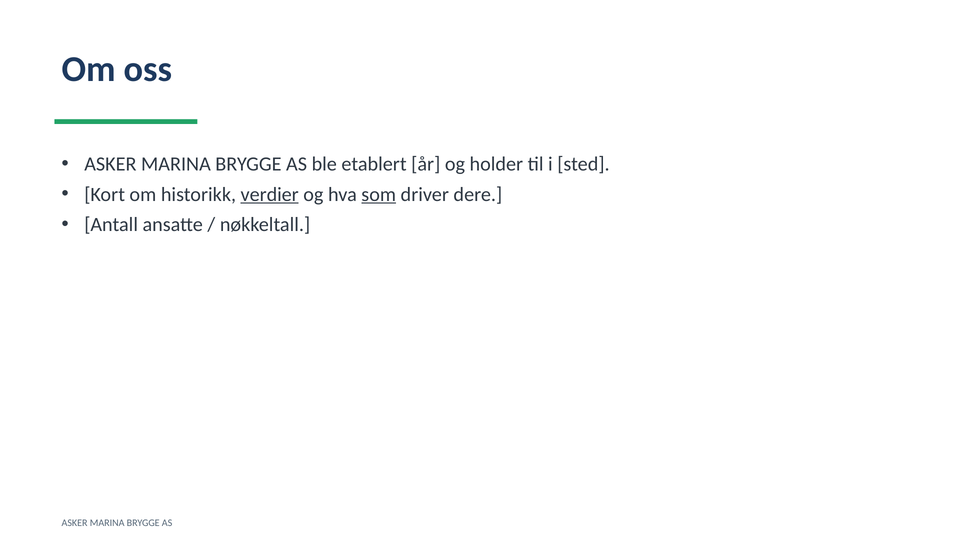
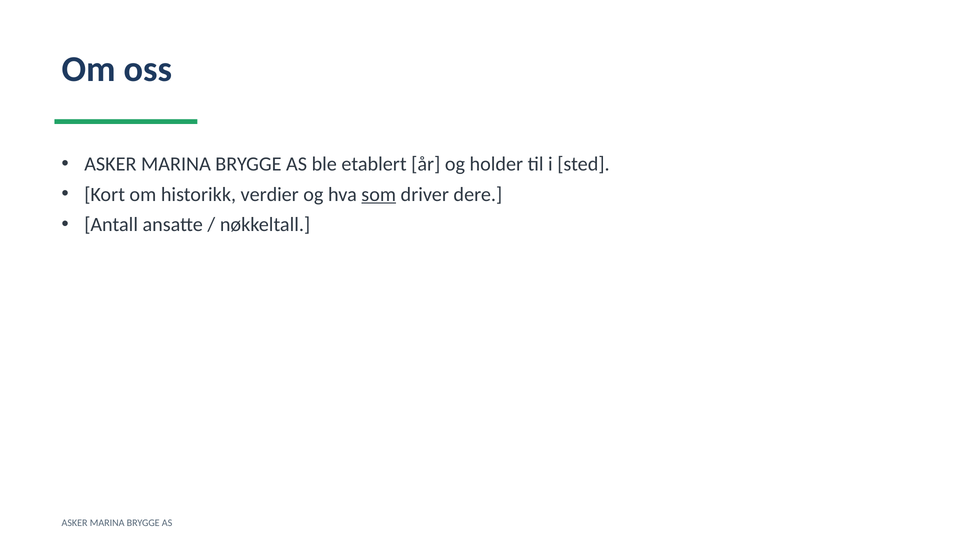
verdier underline: present -> none
